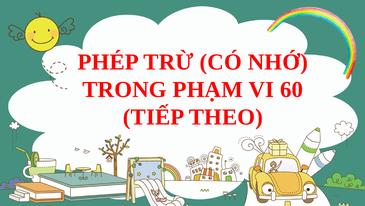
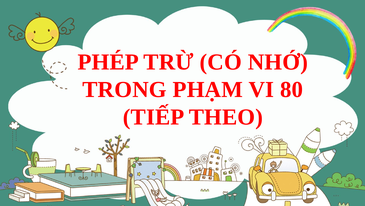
60: 60 -> 80
